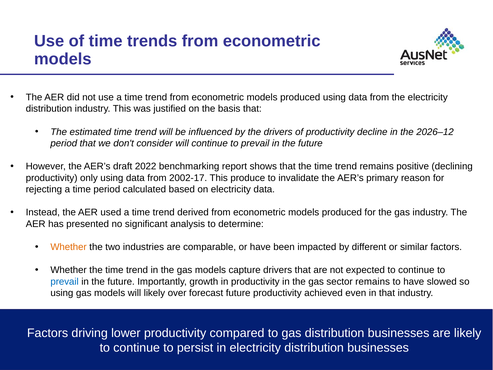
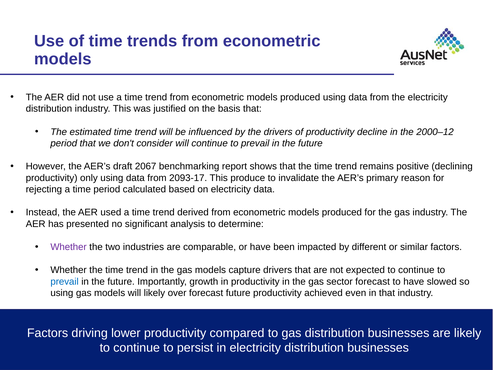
2026–12: 2026–12 -> 2000–12
2022: 2022 -> 2067
2002-17: 2002-17 -> 2093-17
Whether at (69, 247) colour: orange -> purple
sector remains: remains -> forecast
